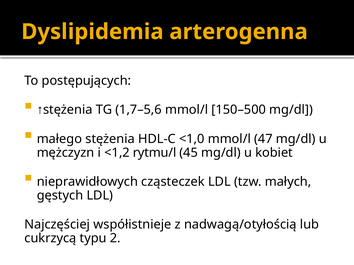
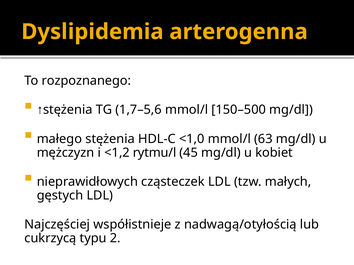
postępujących: postępujących -> rozpoznanego
47: 47 -> 63
